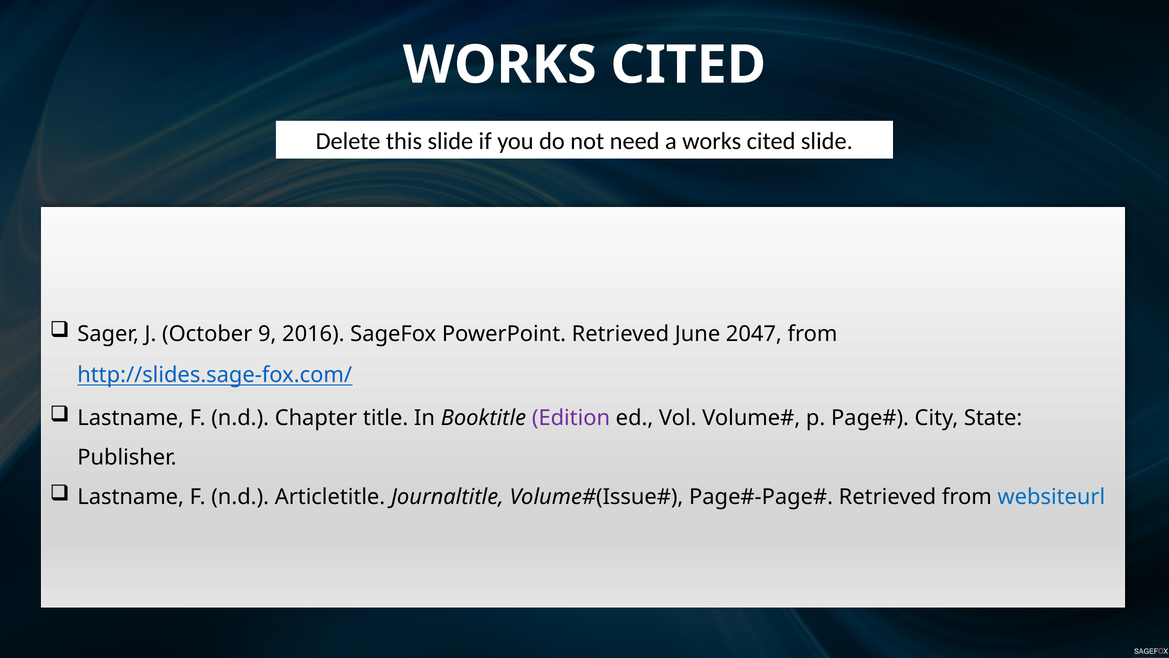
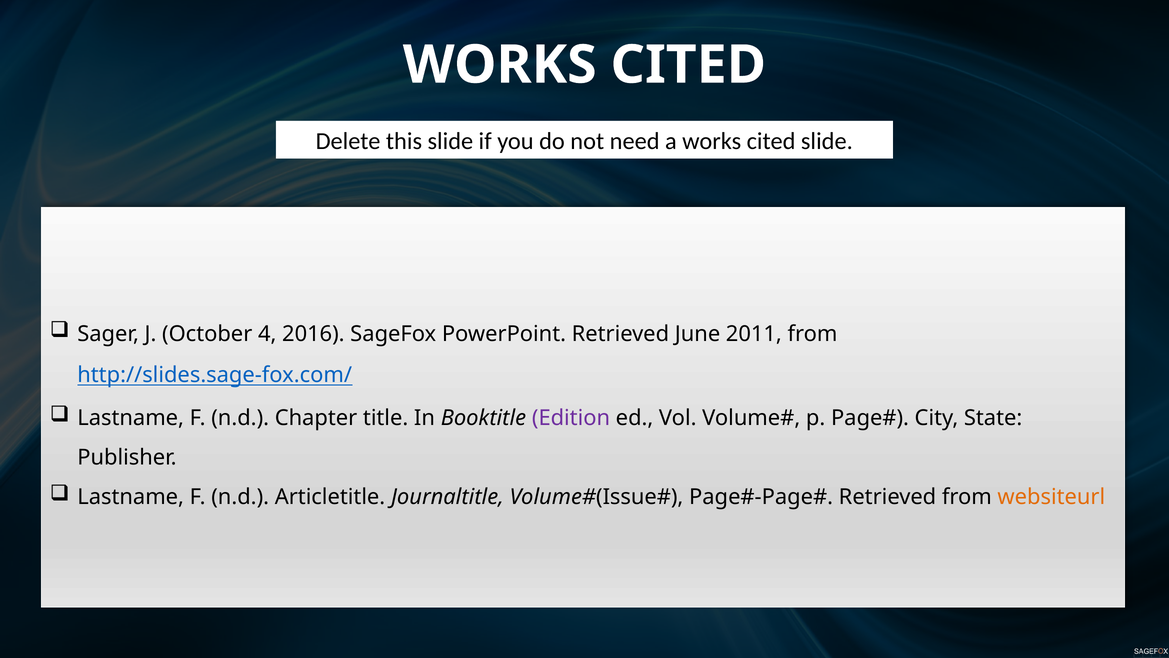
9: 9 -> 4
2047: 2047 -> 2011
websiteurl colour: blue -> orange
